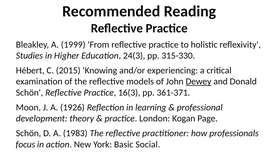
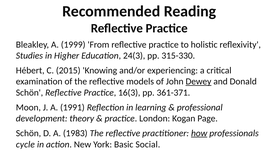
1926: 1926 -> 1991
how underline: none -> present
focus: focus -> cycle
